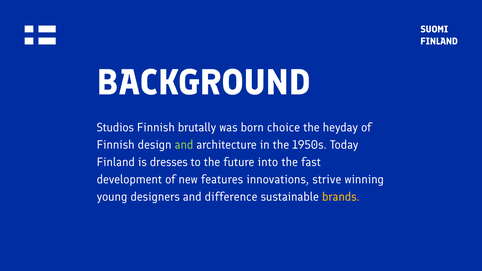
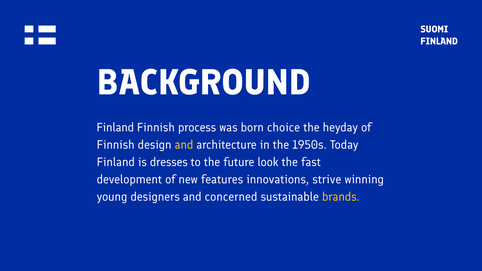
Studios at (115, 128): Studios -> Finland
brutally: brutally -> process
and at (184, 145) colour: light green -> yellow
into: into -> look
difference: difference -> concerned
